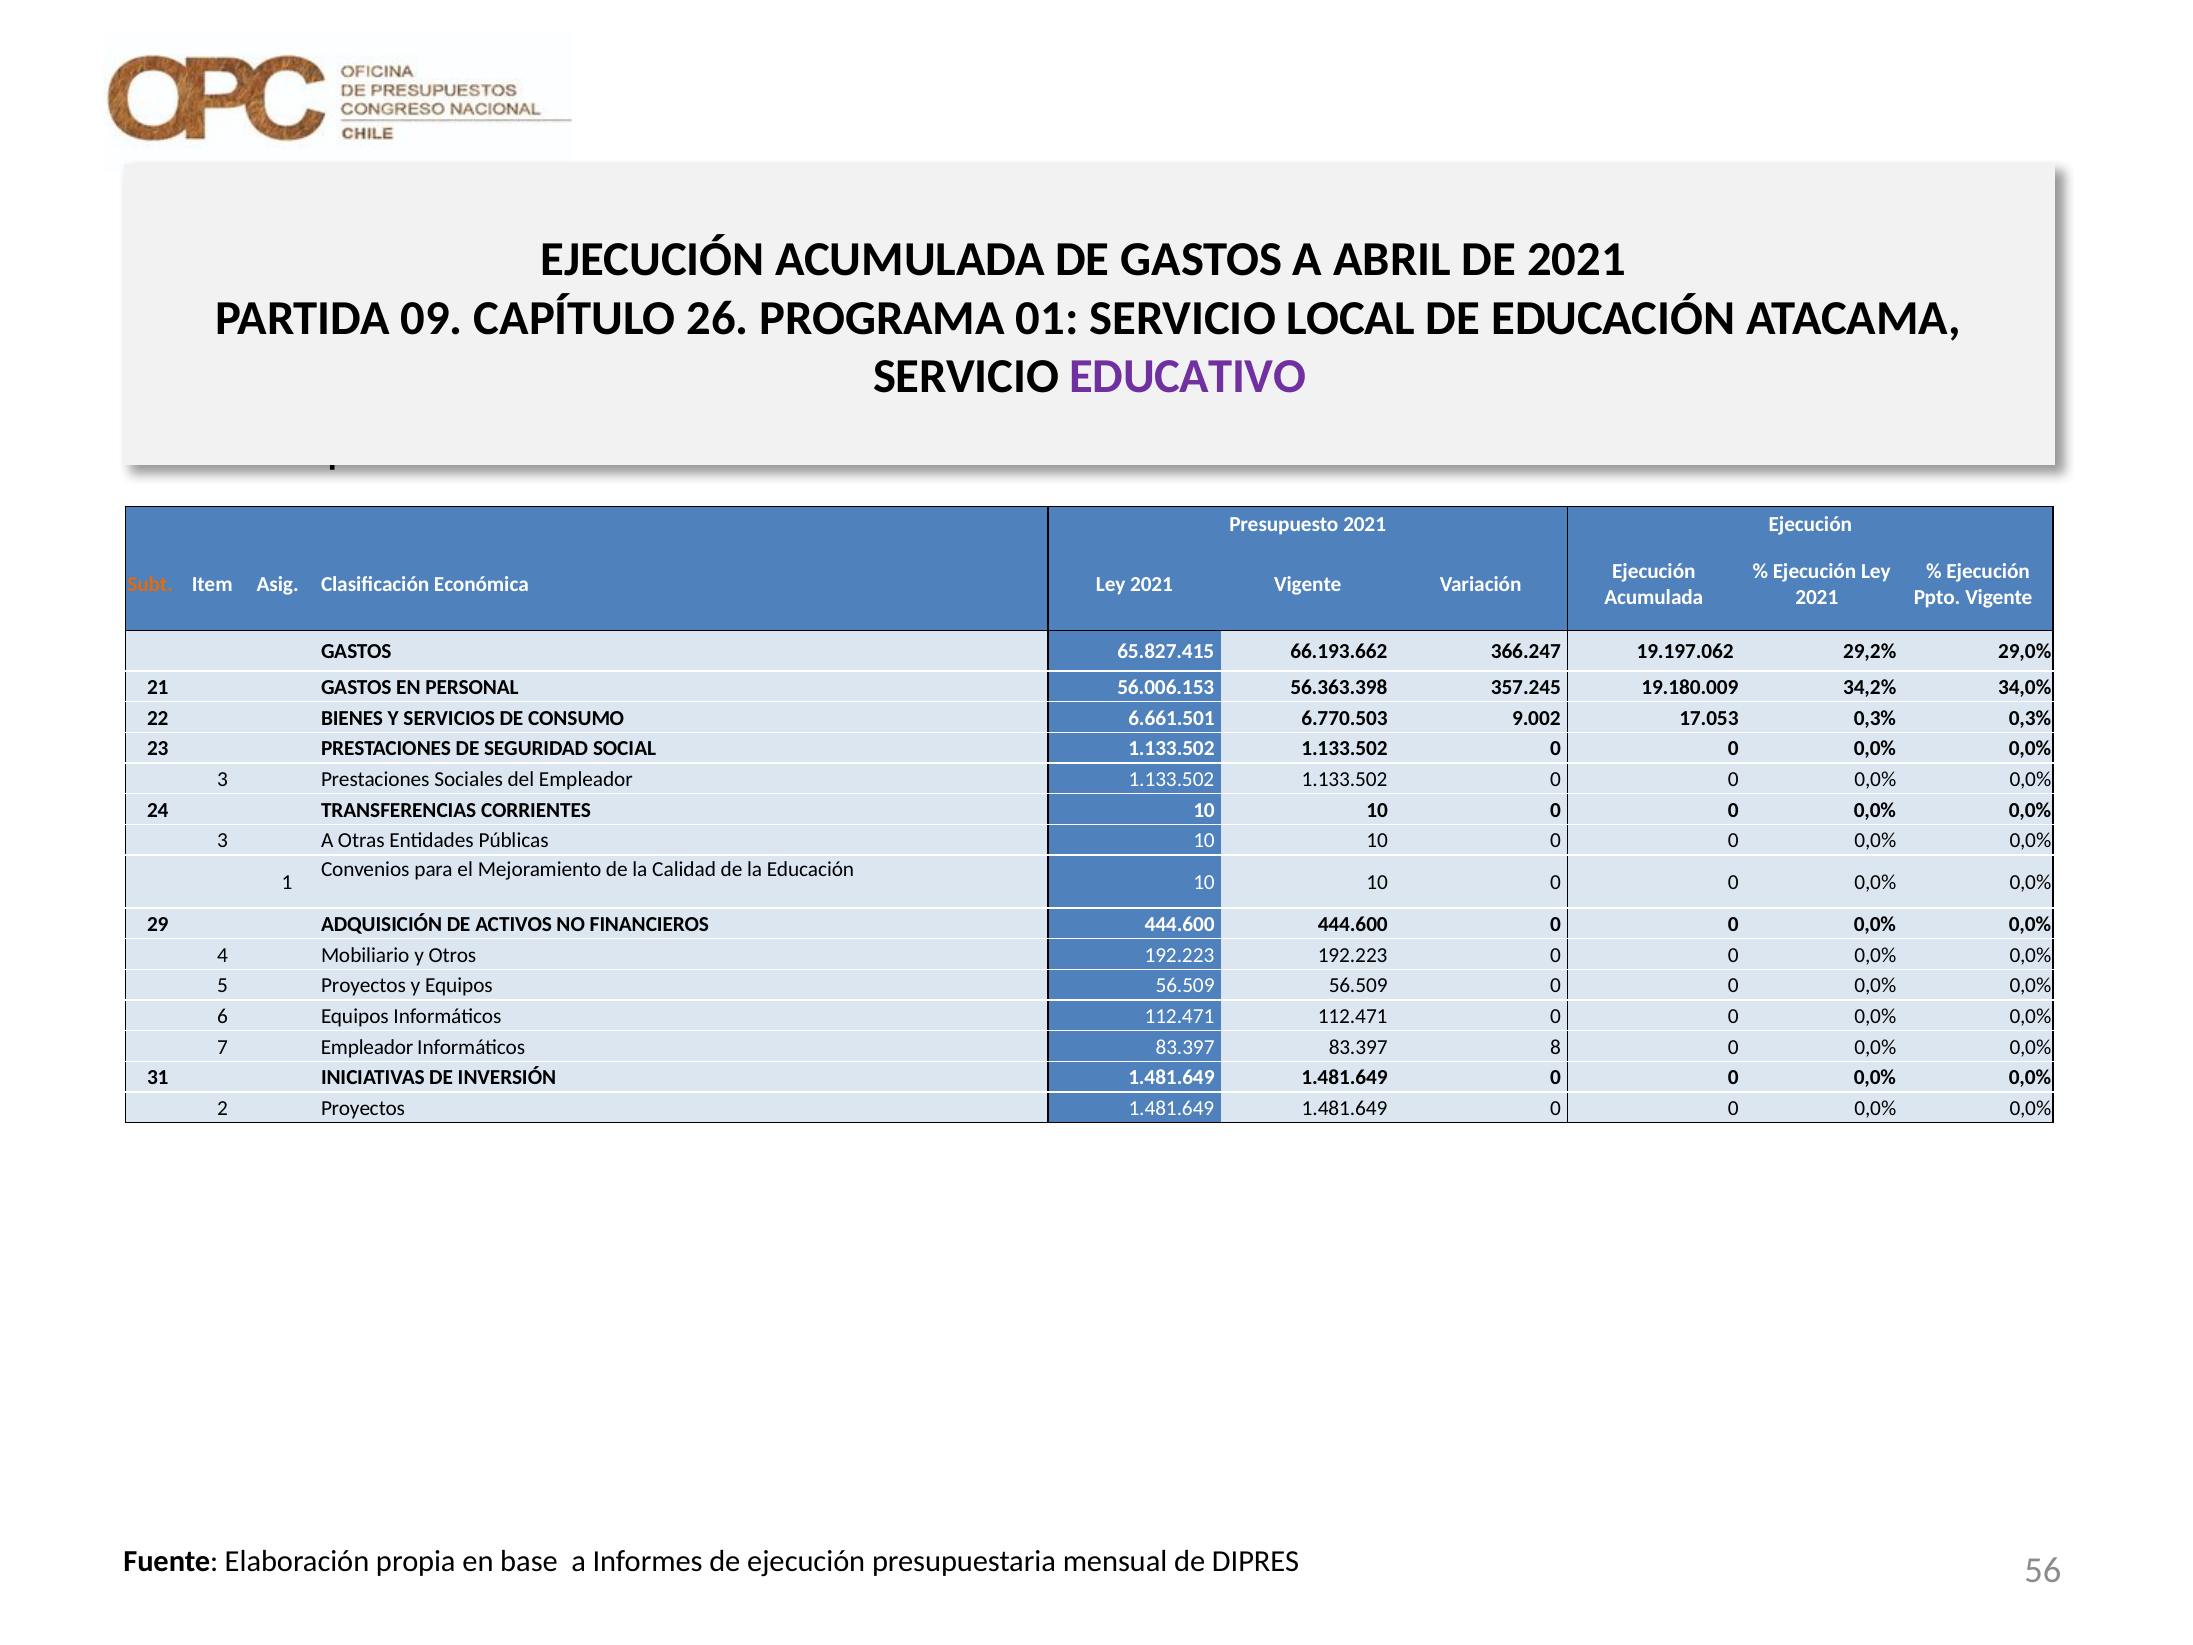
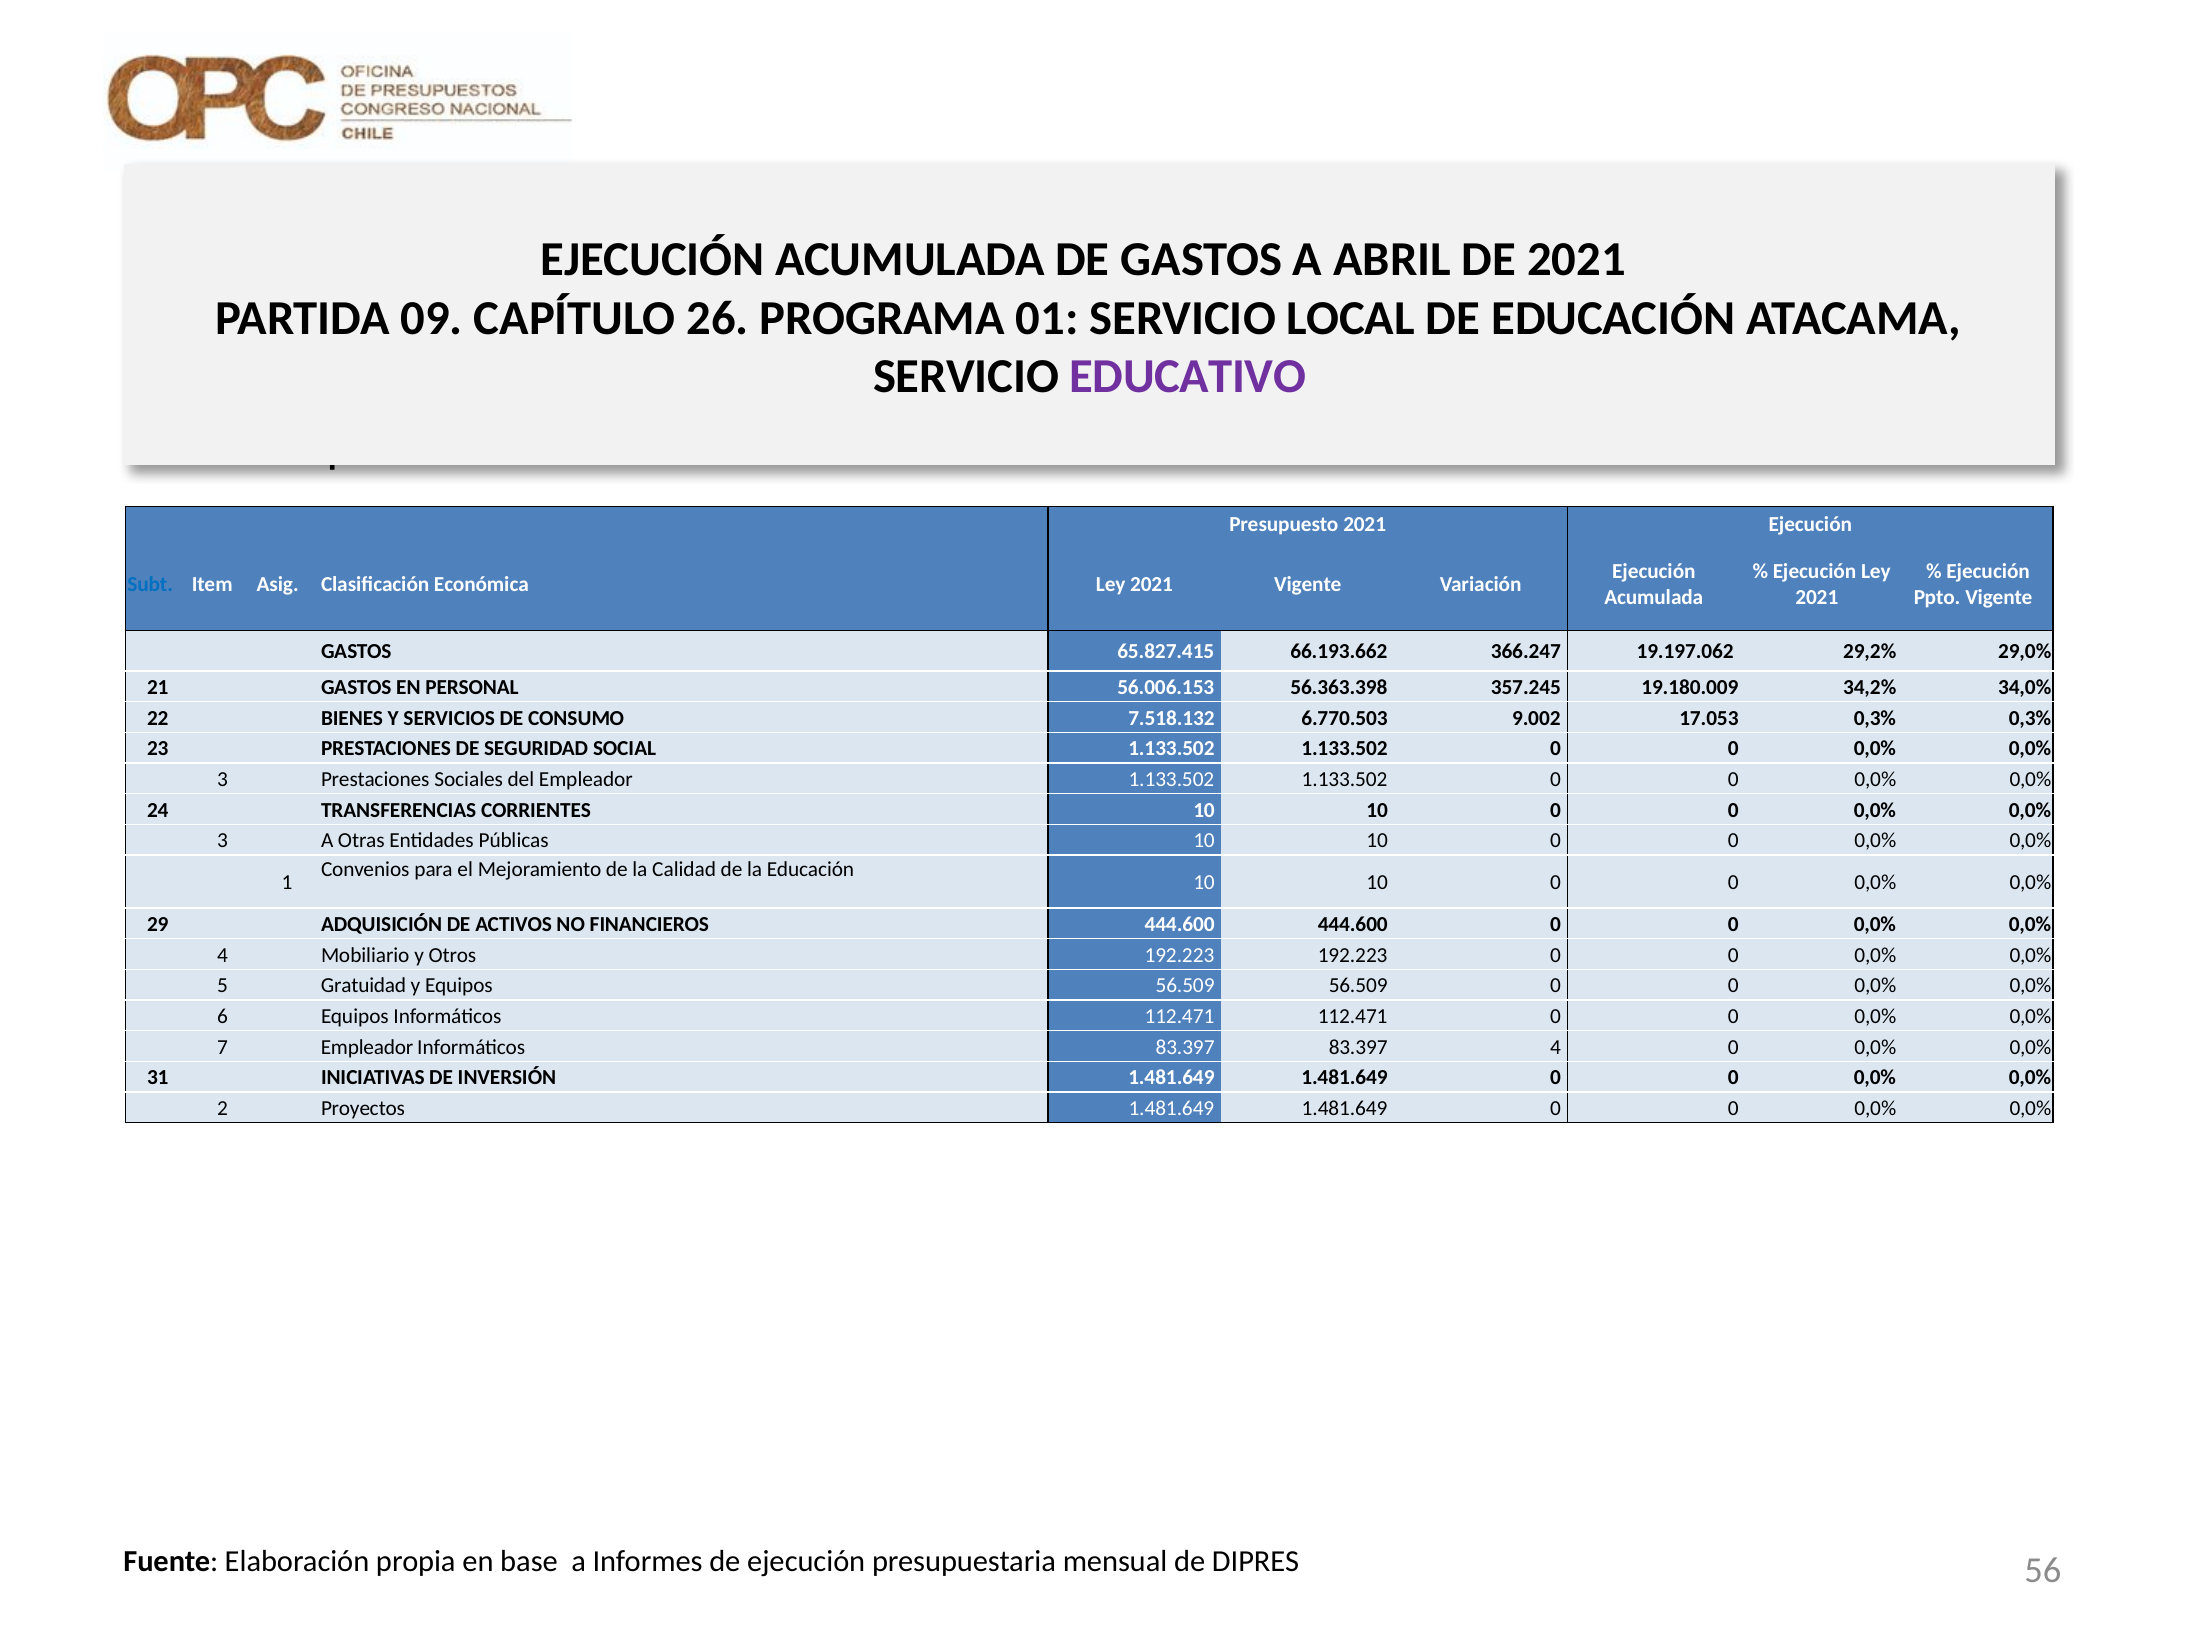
Subt colour: orange -> blue
6.661.501: 6.661.501 -> 7.518.132
5 Proyectos: Proyectos -> Gratuidad
83.397 8: 8 -> 4
